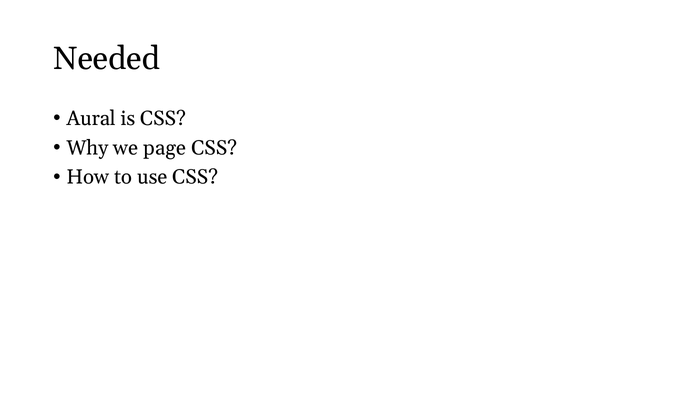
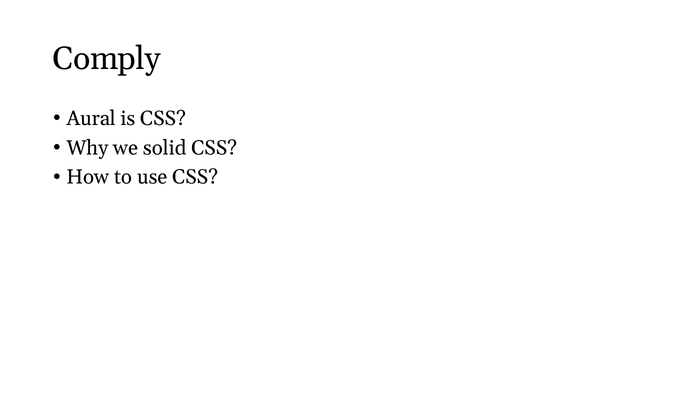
Needed: Needed -> Comply
page: page -> solid
